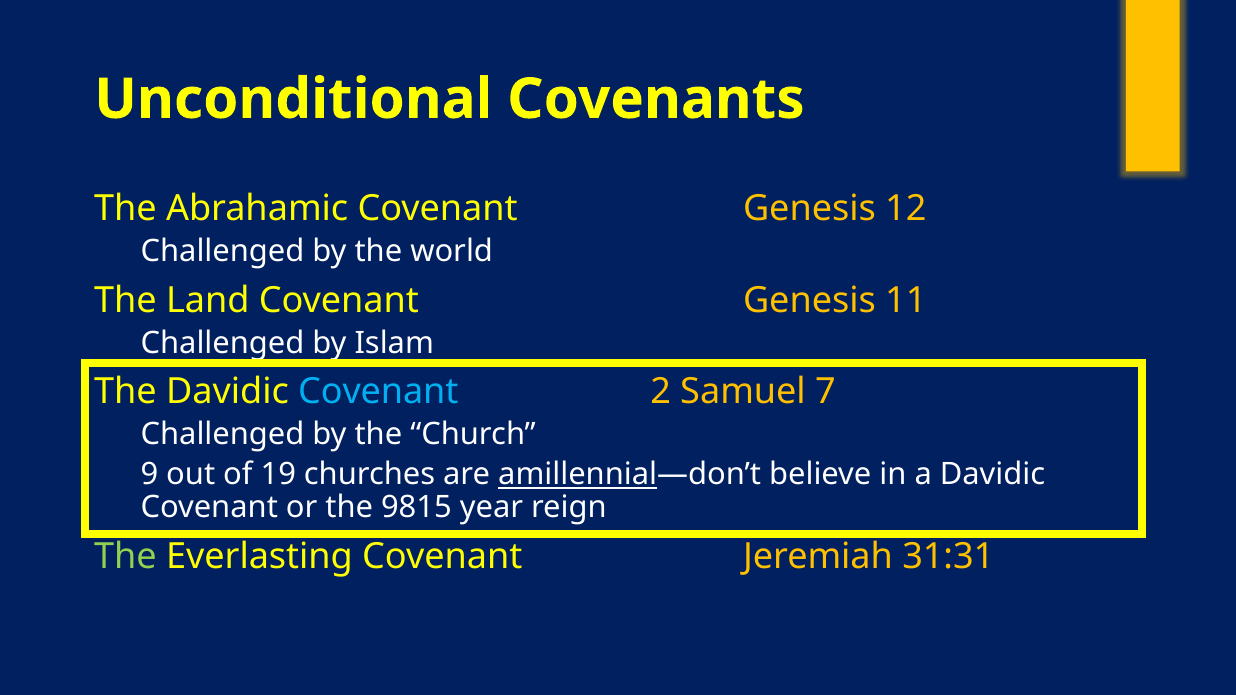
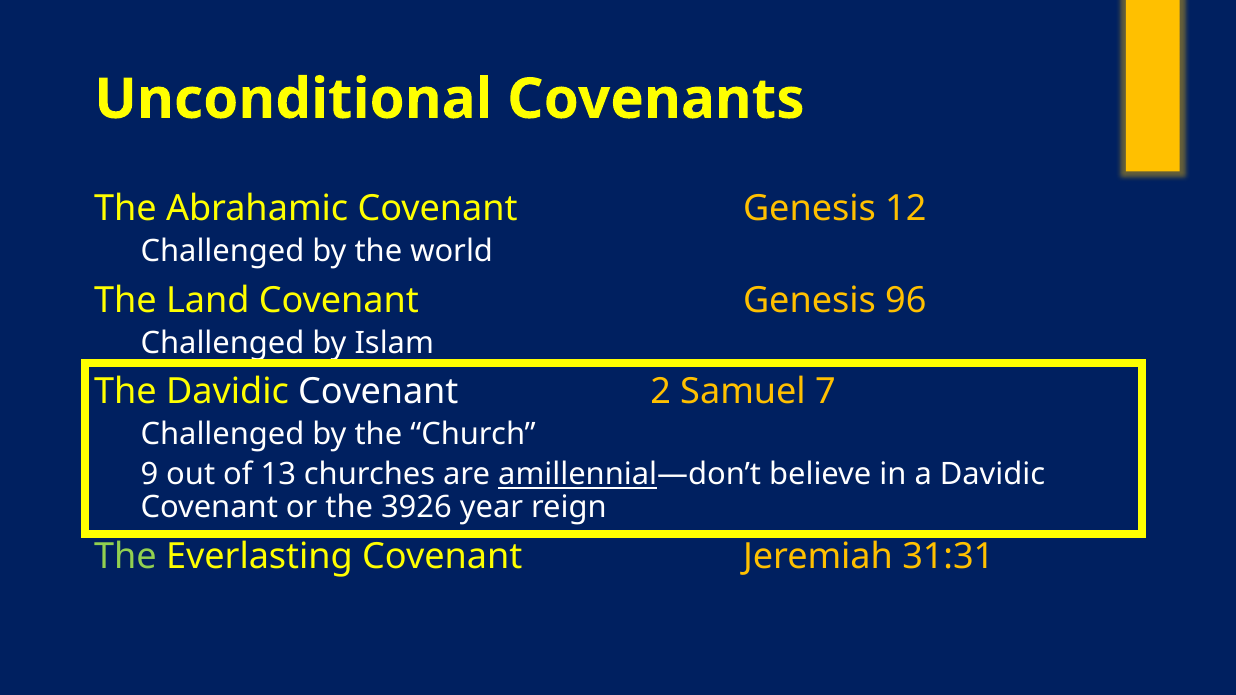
11: 11 -> 96
Covenant at (378, 392) colour: light blue -> white
19: 19 -> 13
9815: 9815 -> 3926
